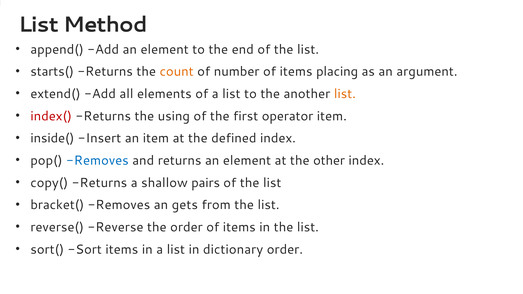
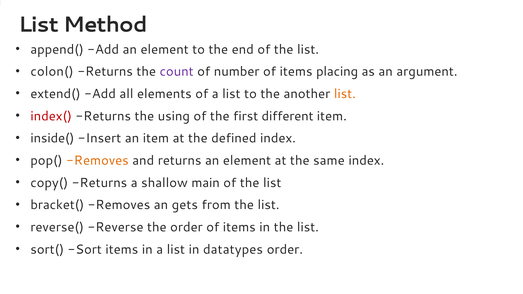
starts(: starts( -> colon(
count colour: orange -> purple
operator: operator -> different
Removes at (97, 161) colour: blue -> orange
other: other -> same
pairs: pairs -> main
dictionary: dictionary -> datatypes
